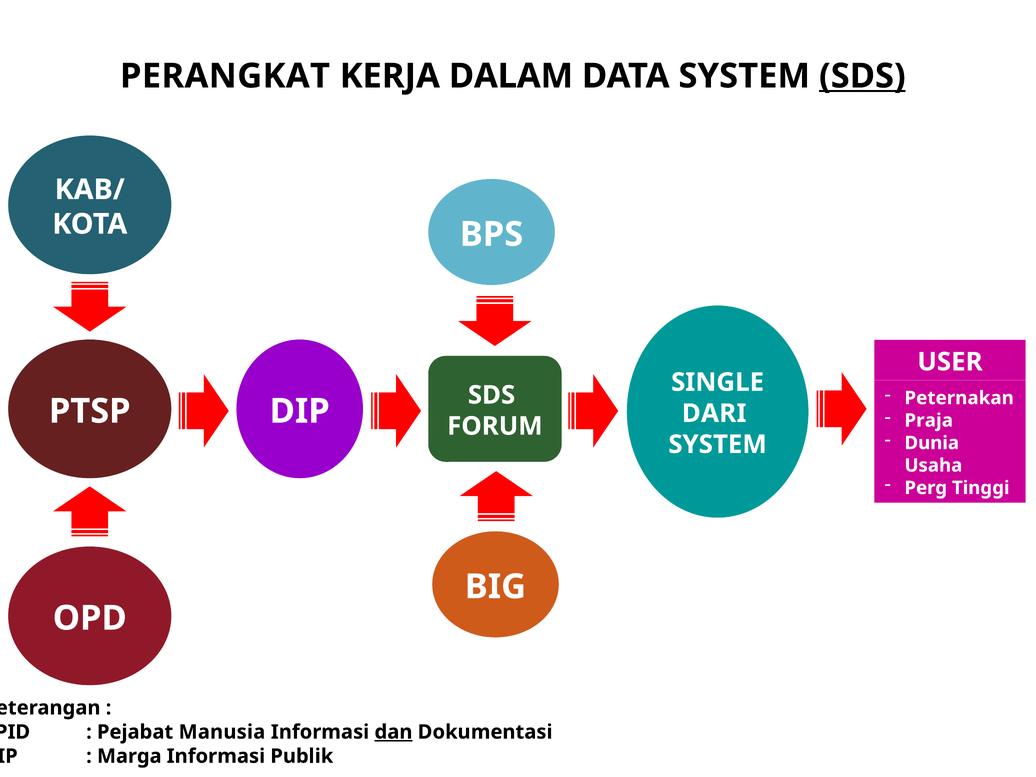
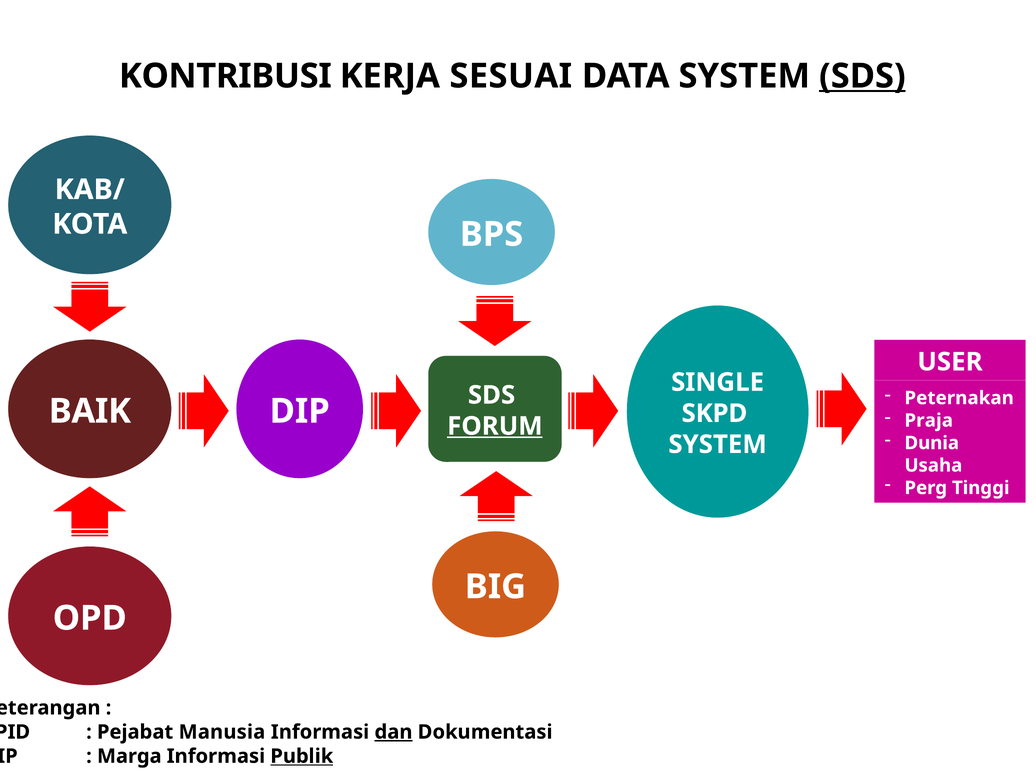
PERANGKAT: PERANGKAT -> KONTRIBUSI
DALAM: DALAM -> SESUAI
PTSP: PTSP -> BAIK
DARI: DARI -> SKPD
FORUM underline: none -> present
Publik underline: none -> present
